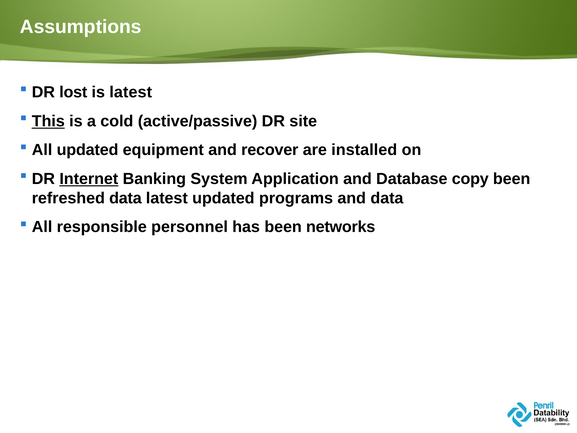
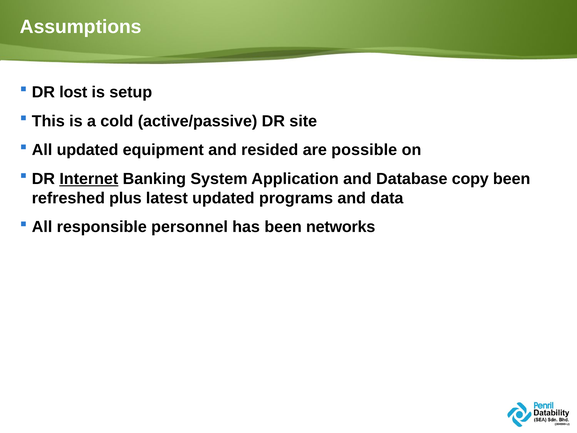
is latest: latest -> setup
This underline: present -> none
recover: recover -> resided
installed: installed -> possible
refreshed data: data -> plus
